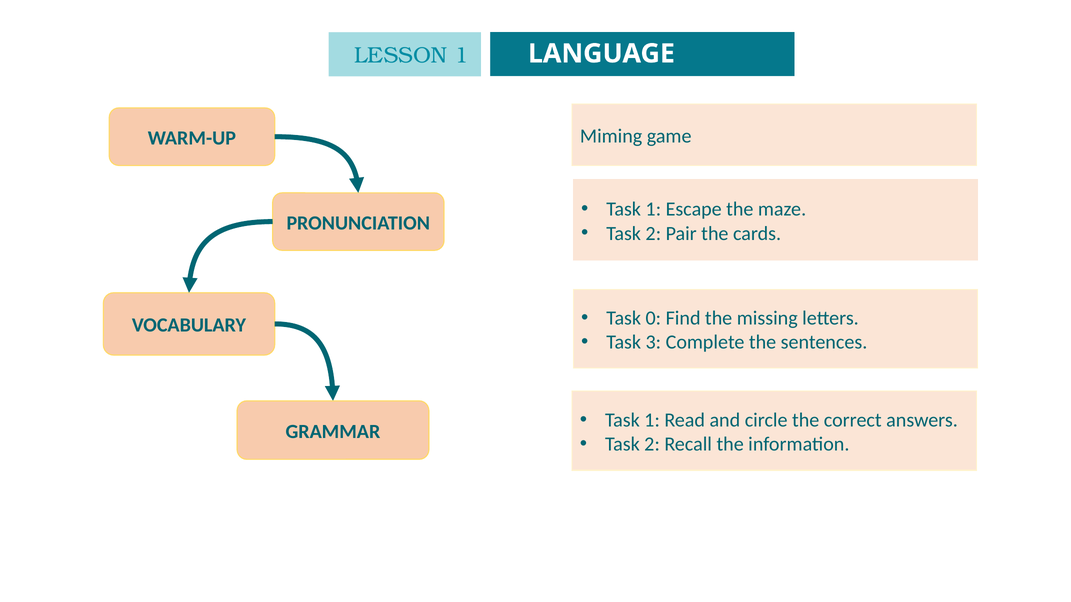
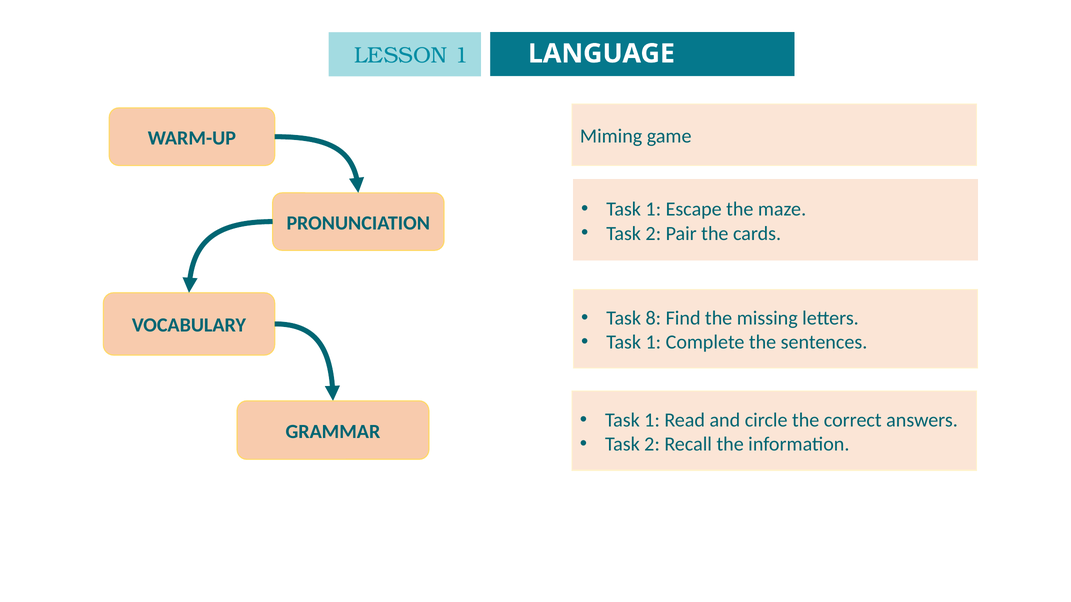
0: 0 -> 8
3 at (653, 342): 3 -> 1
